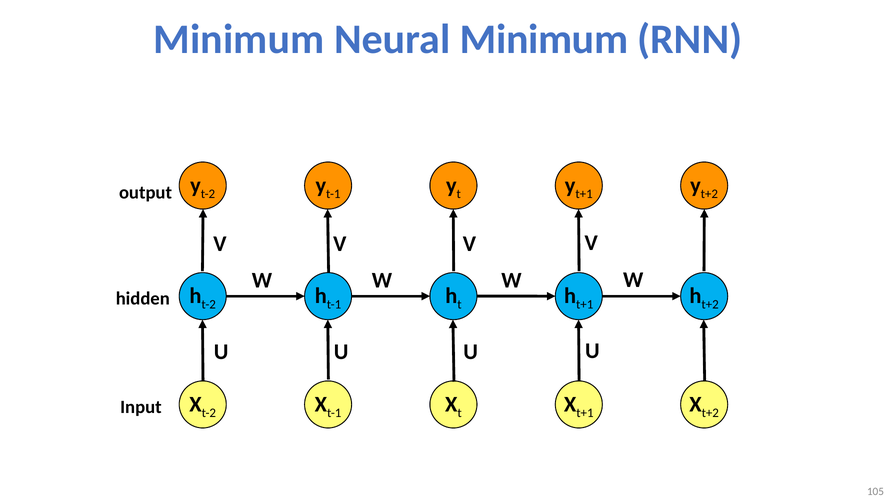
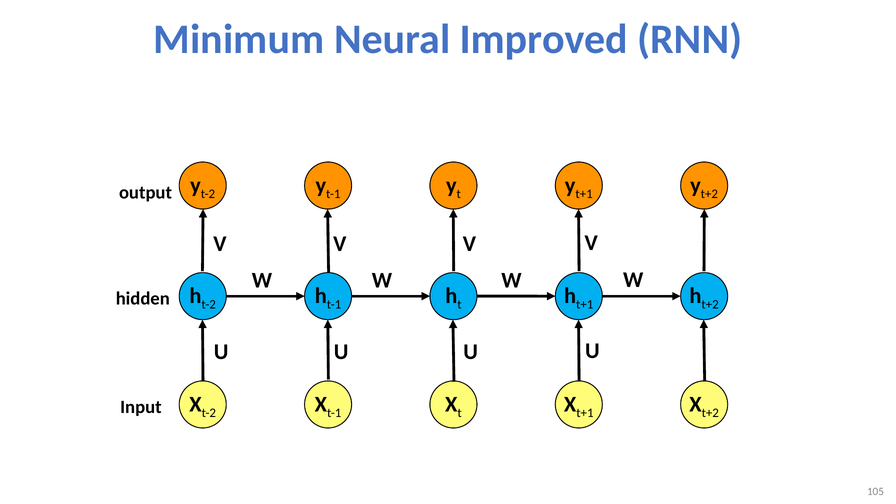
Neural Minimum: Minimum -> Improved
